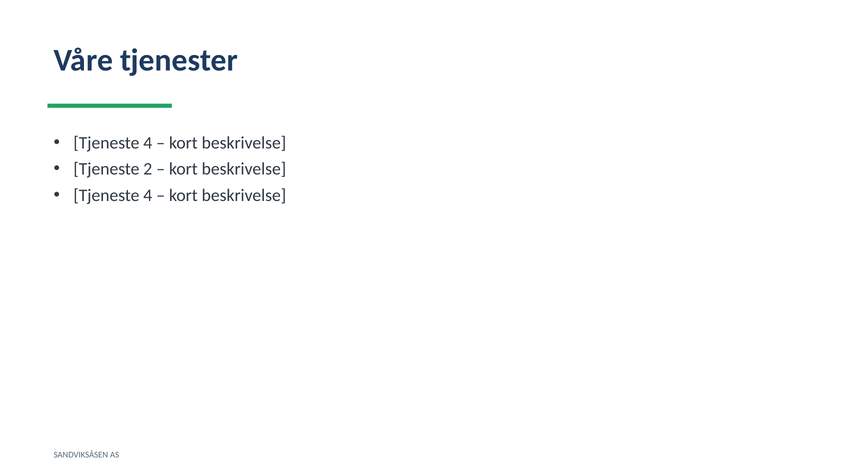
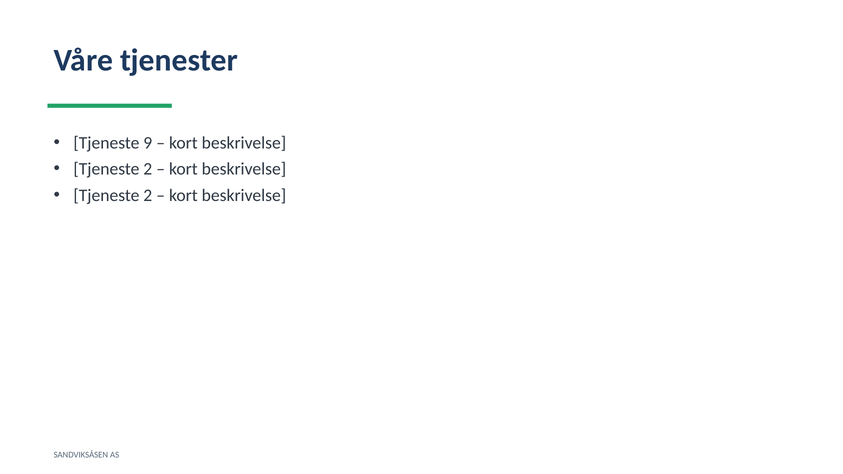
4 at (148, 143): 4 -> 9
4 at (148, 195): 4 -> 2
